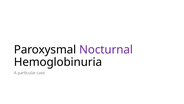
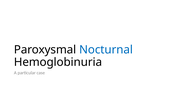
Nocturnal colour: purple -> blue
